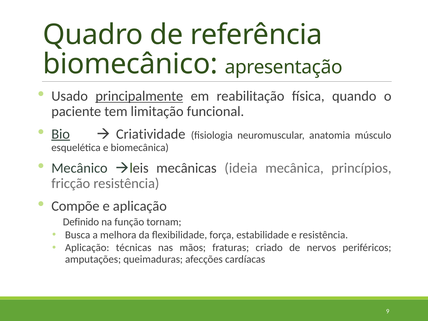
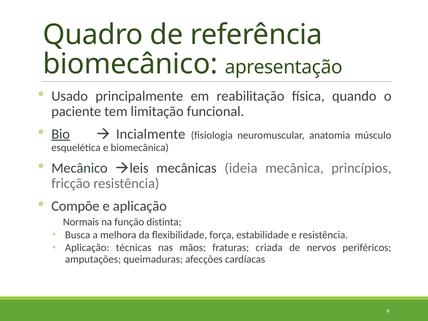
principalmente underline: present -> none
Criatividade: Criatividade -> Incialmente
Definido: Definido -> Normais
tornam: tornam -> distinta
criado: criado -> criada
